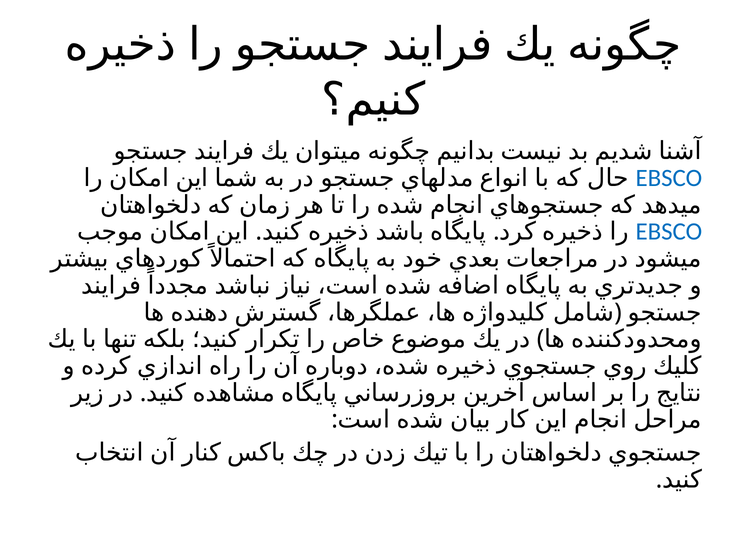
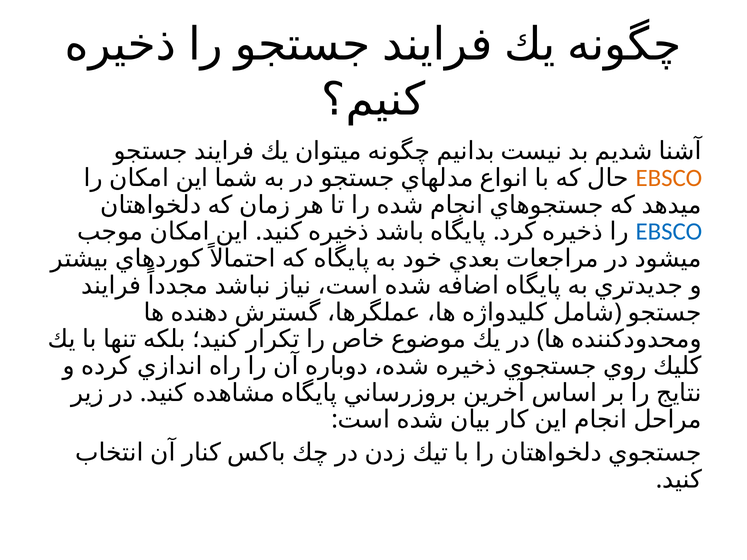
EBSCO at (669, 178) colour: blue -> orange
